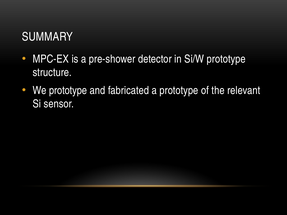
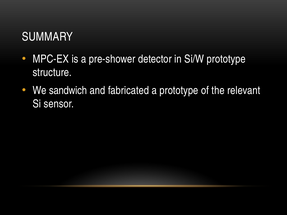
We prototype: prototype -> sandwich
